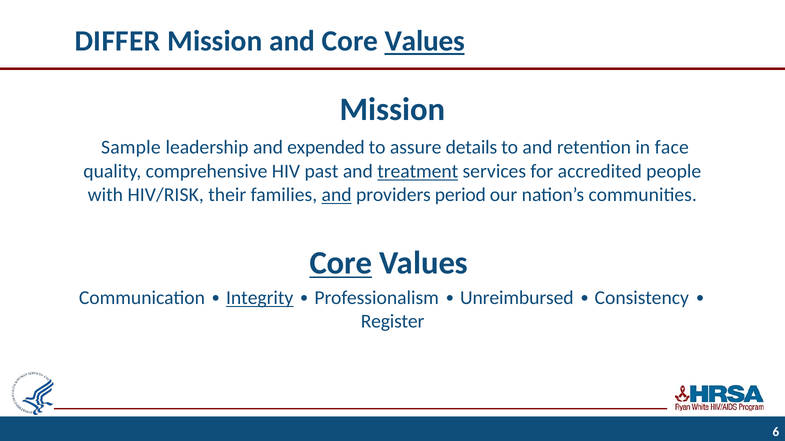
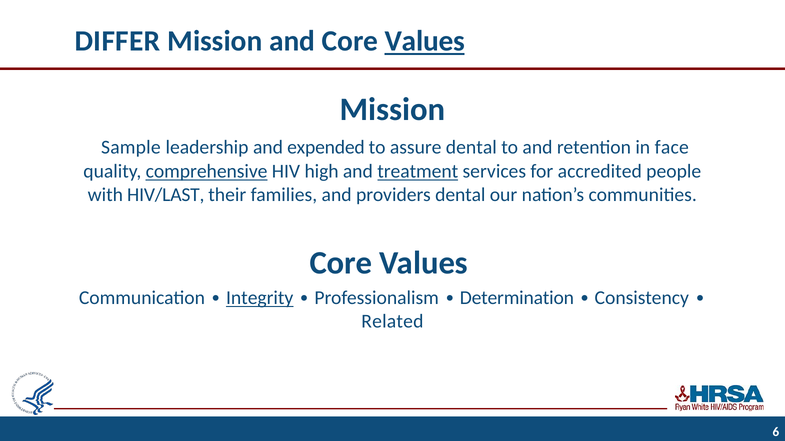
assure details: details -> dental
comprehensive underline: none -> present
past: past -> high
HIV/RISK: HIV/RISK -> HIV/LAST
and at (337, 195) underline: present -> none
providers period: period -> dental
Core at (341, 264) underline: present -> none
Unreimbursed: Unreimbursed -> Determination
Register: Register -> Related
